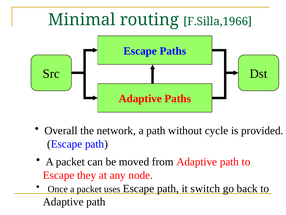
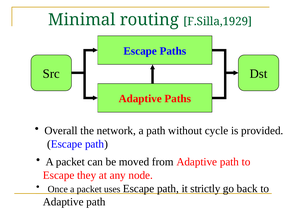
F.Silla,1966: F.Silla,1966 -> F.Silla,1929
switch: switch -> strictly
